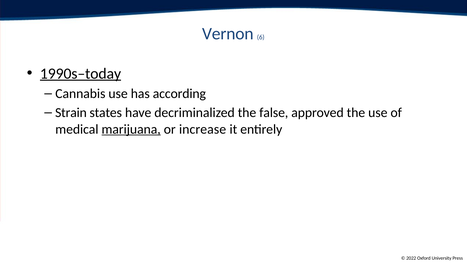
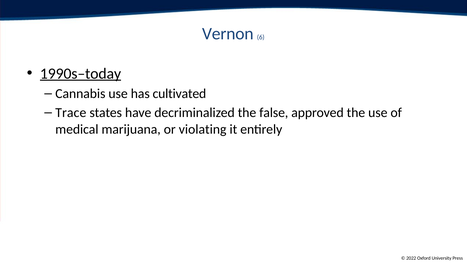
according: according -> cultivated
Strain: Strain -> Trace
marijuana underline: present -> none
increase: increase -> violating
